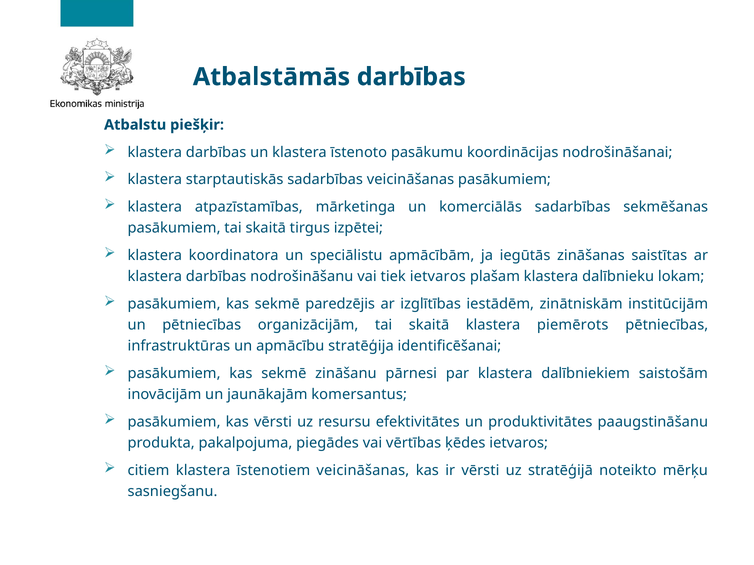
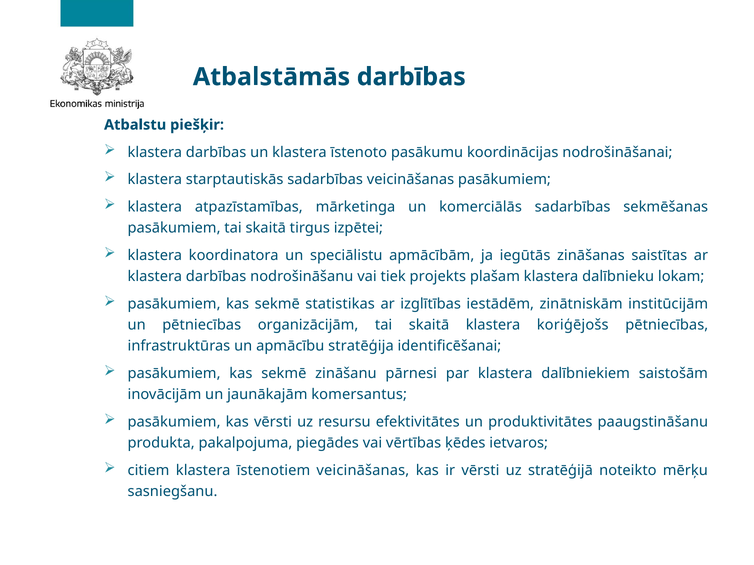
tiek ietvaros: ietvaros -> projekts
paredzējis: paredzējis -> statistikas
piemērots: piemērots -> koriģējošs
